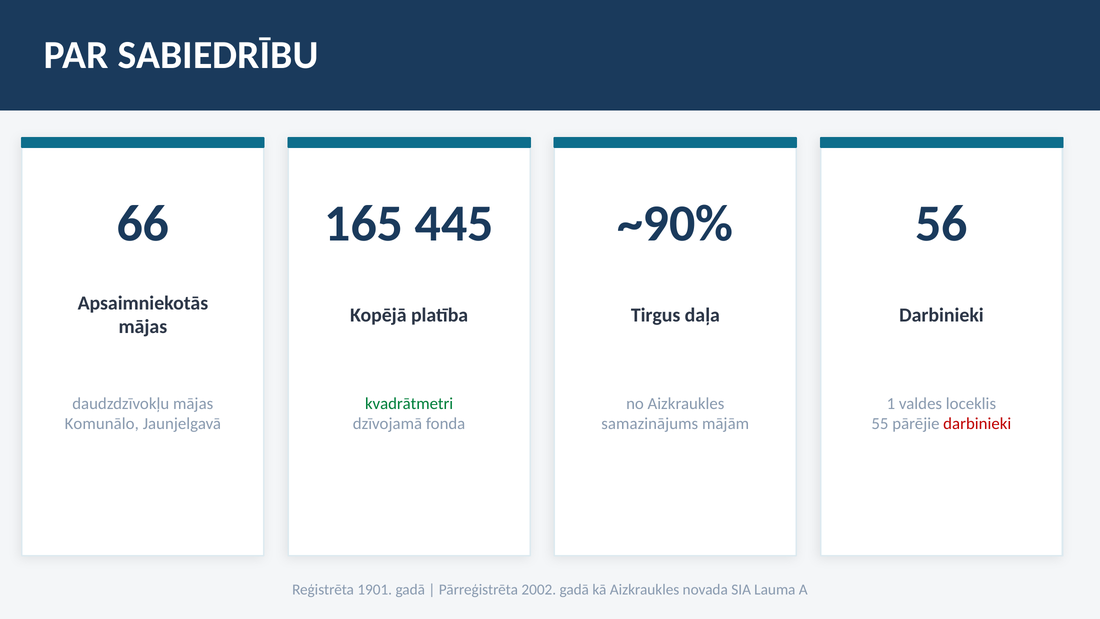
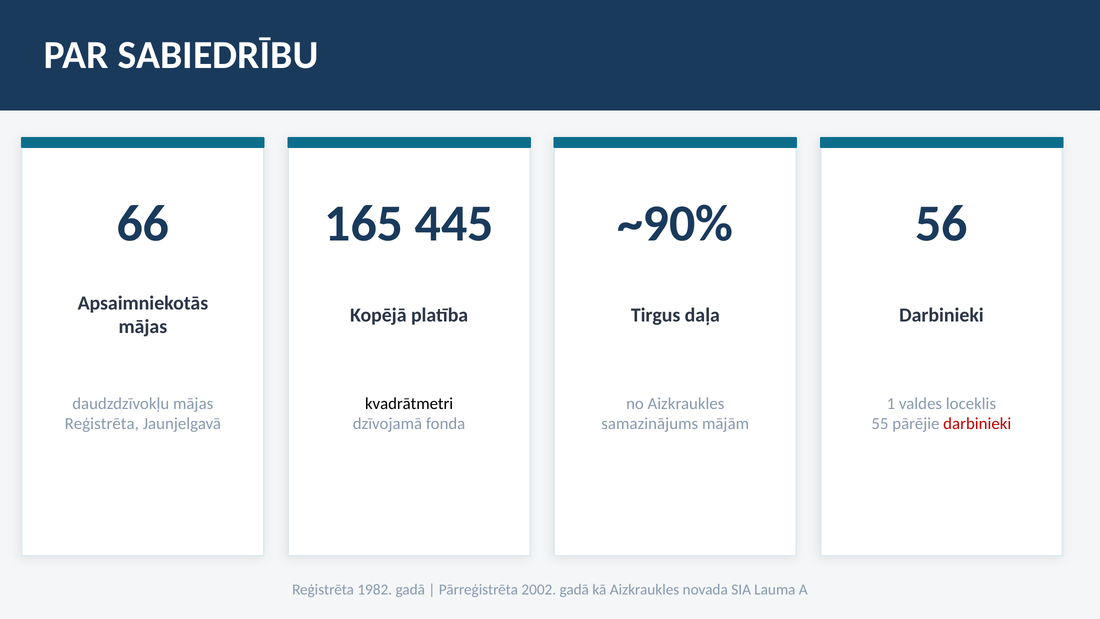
kvadrātmetri colour: green -> black
Komunālo at (102, 424): Komunālo -> Reģistrēta
1901: 1901 -> 1982
